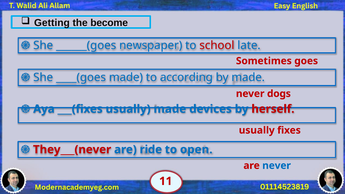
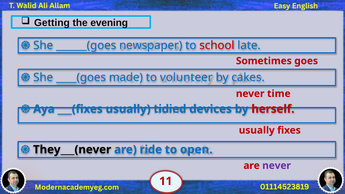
become: become -> evening
according: according -> volunteer
by made: made -> cakes
dogs: dogs -> time
usually made: made -> tidied
They___(never colour: red -> black
never at (277, 166) colour: blue -> purple
